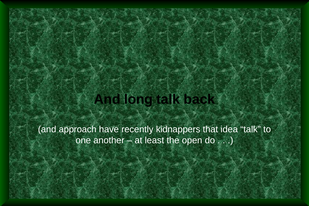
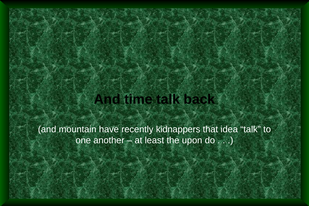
long: long -> time
approach: approach -> mountain
open: open -> upon
